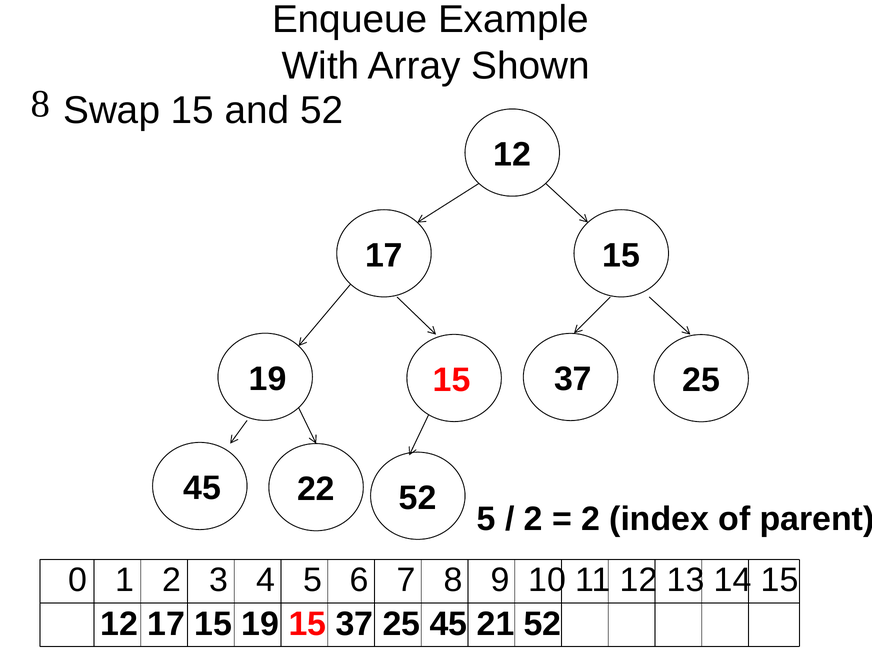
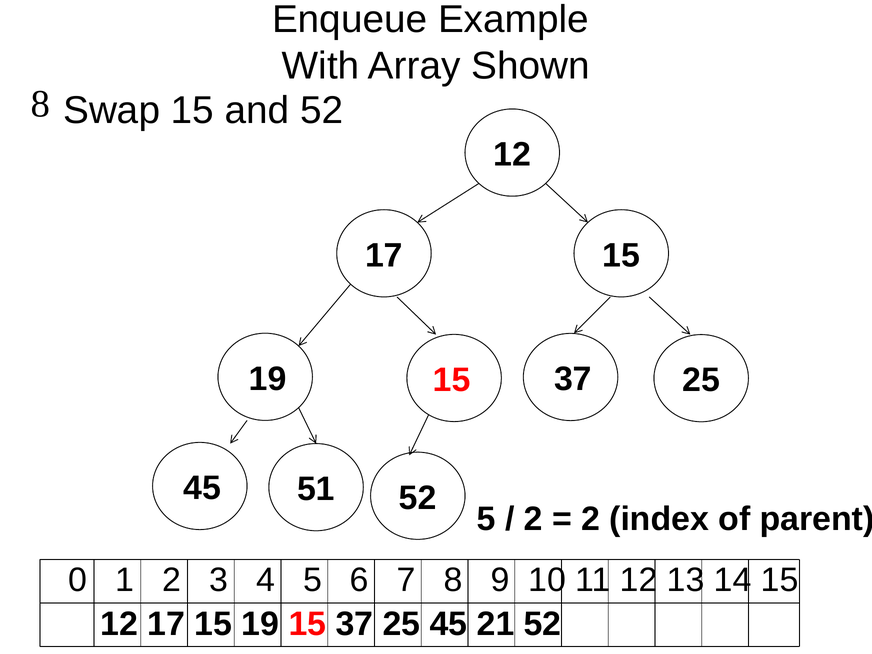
22: 22 -> 51
